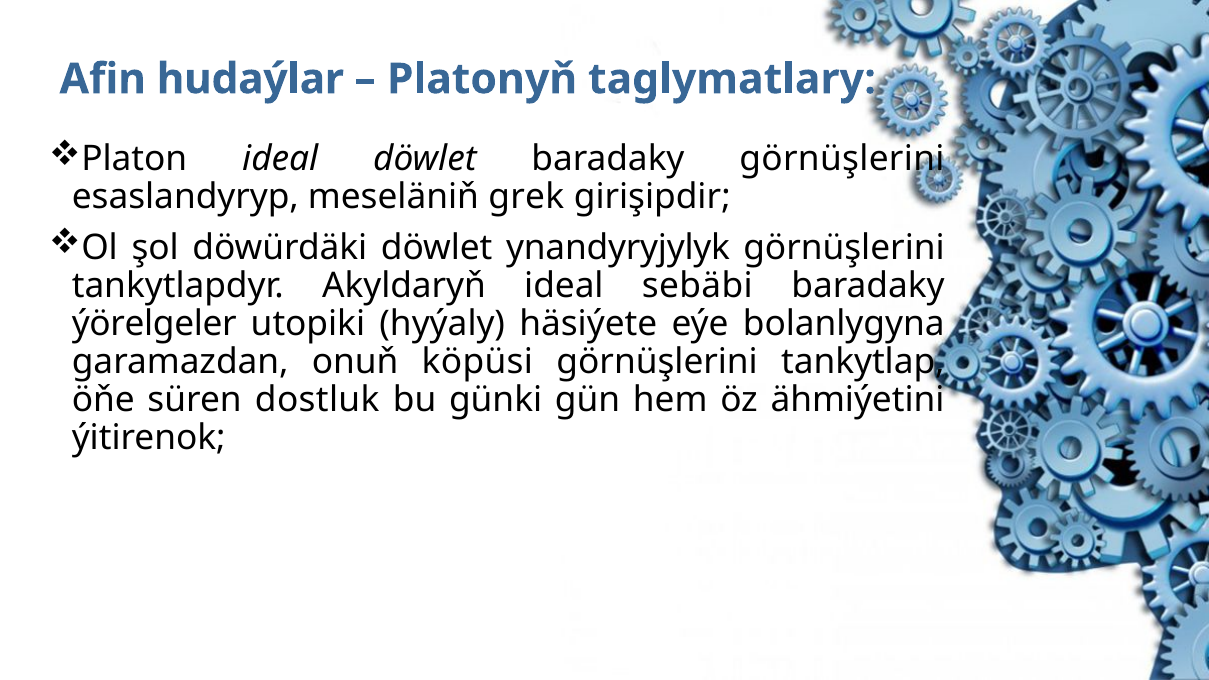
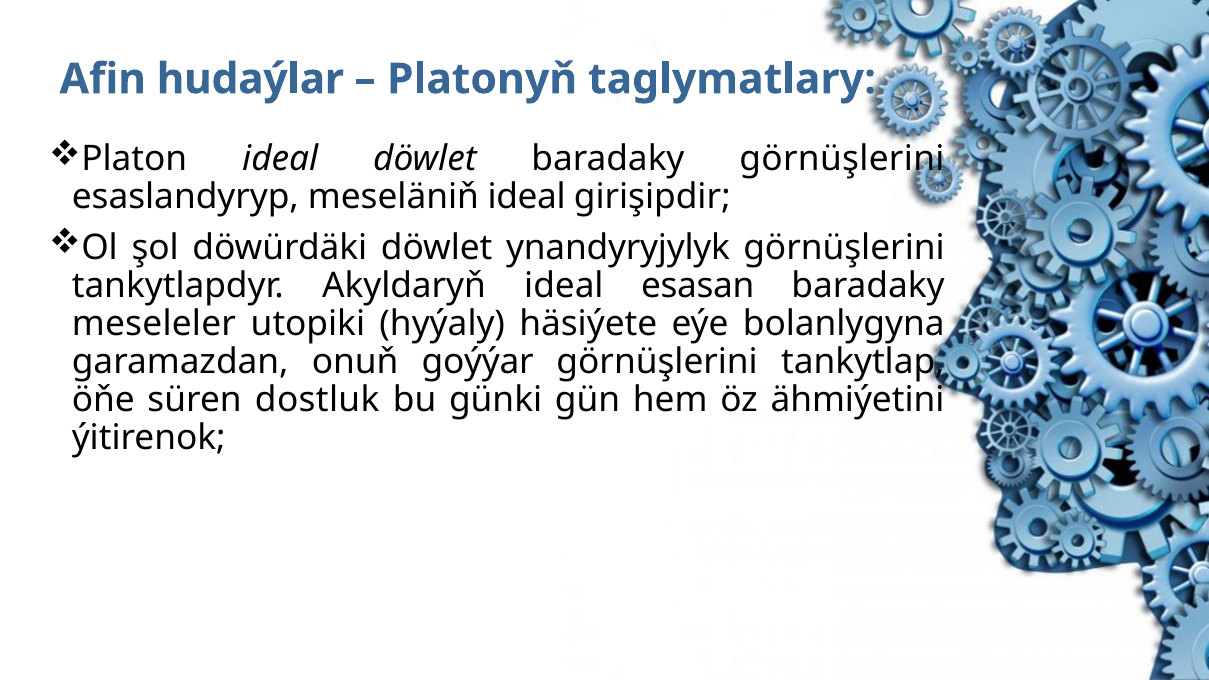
meseläniň grek: grek -> ideal
sebäbi: sebäbi -> esasan
ýörelgeler: ýörelgeler -> meseleler
köpüsi: köpüsi -> goýýar
